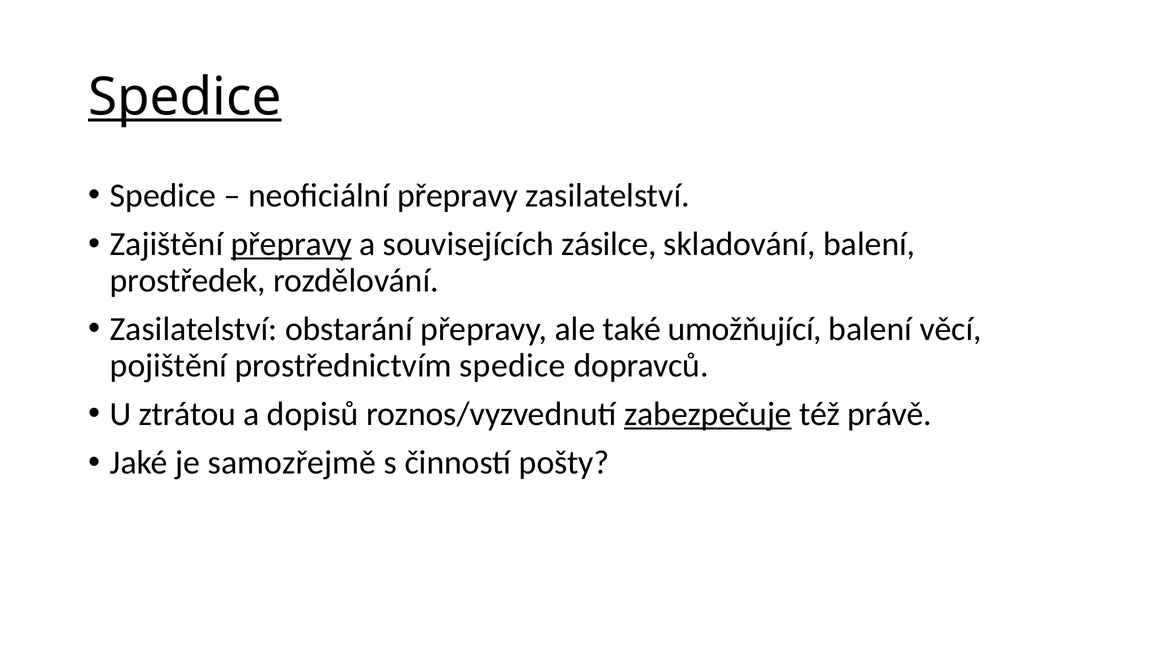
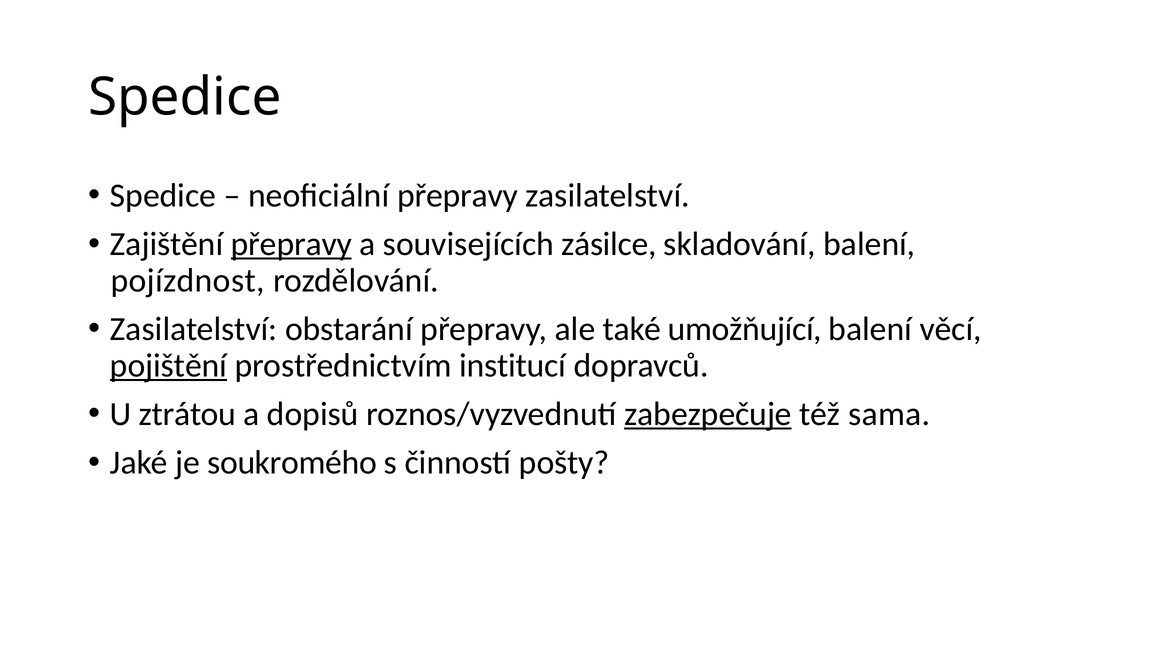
Spedice at (185, 97) underline: present -> none
prostředek: prostředek -> pojízdnost
pojištění underline: none -> present
prostřednictvím spedice: spedice -> institucí
právě: právě -> sama
samozřejmě: samozřejmě -> soukromého
